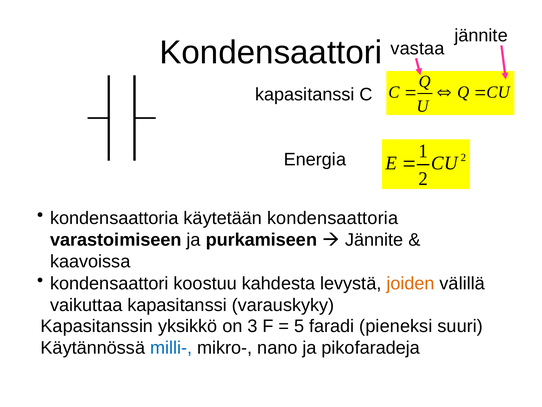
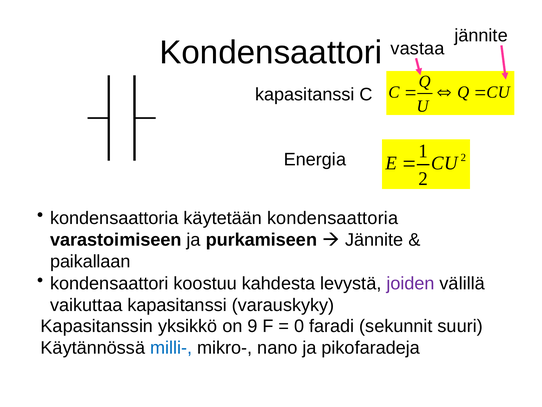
kaavoissa: kaavoissa -> paikallaan
joiden colour: orange -> purple
3: 3 -> 9
5: 5 -> 0
pieneksi: pieneksi -> sekunnit
